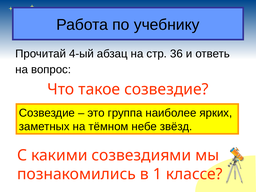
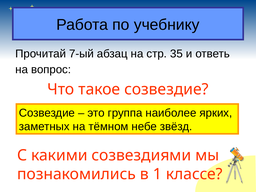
4-ый: 4-ый -> 7-ый
36: 36 -> 35
